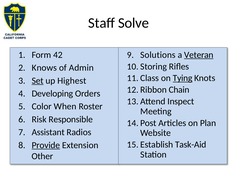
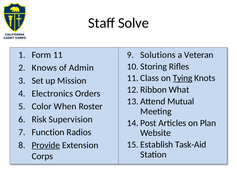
42: 42 -> 11
Veteran underline: present -> none
Set underline: present -> none
Highest: Highest -> Mission
Chain: Chain -> What
Developing: Developing -> Electronics
Inspect: Inspect -> Mutual
Responsible: Responsible -> Supervision
Assistant: Assistant -> Function
Other: Other -> Corps
